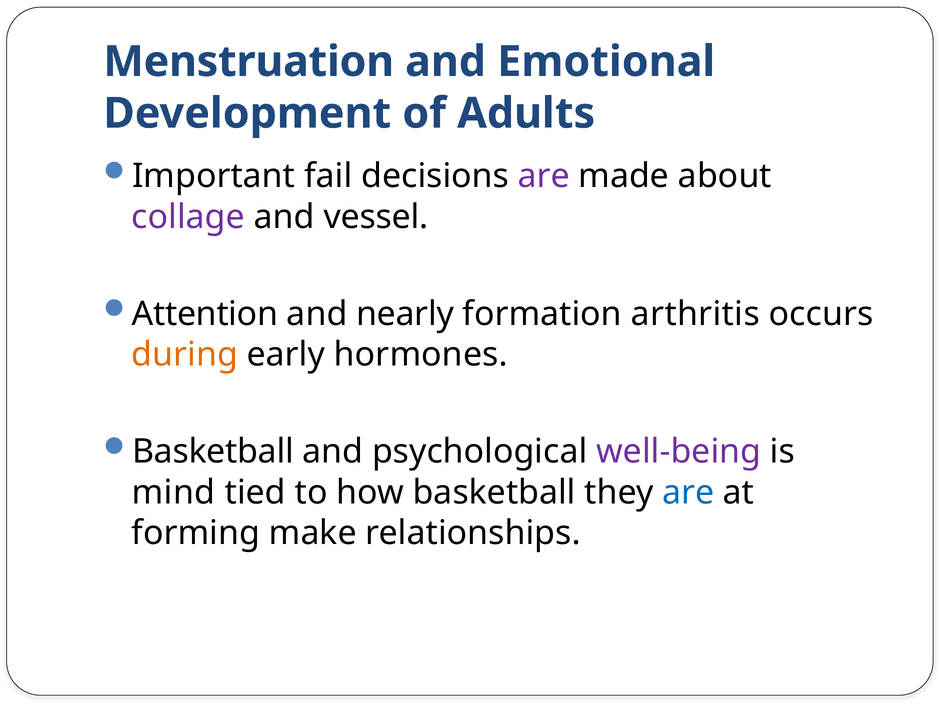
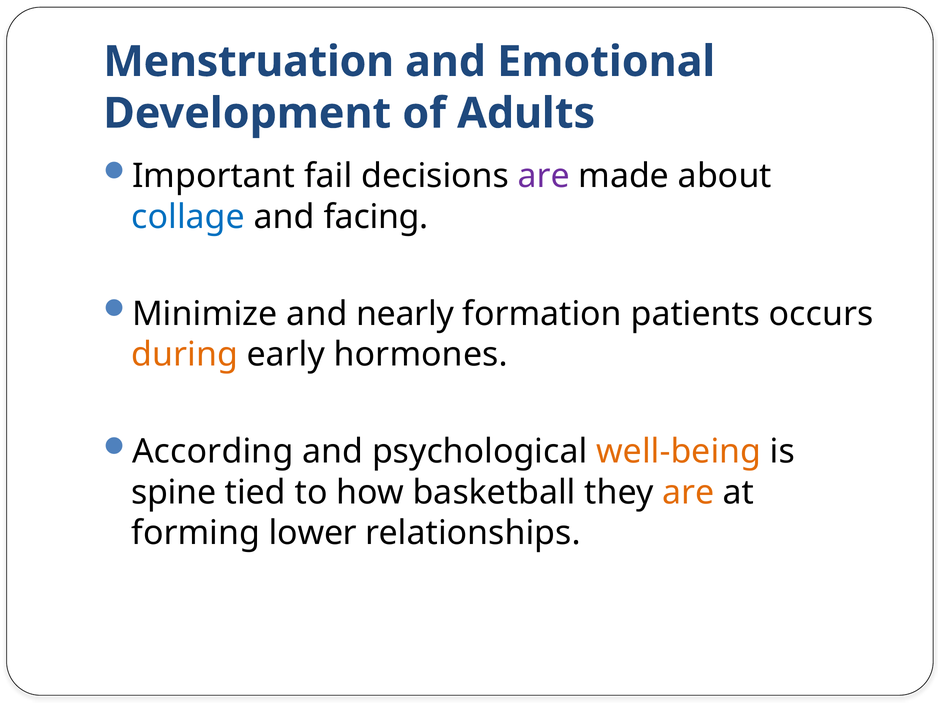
collage colour: purple -> blue
vessel: vessel -> facing
Attention: Attention -> Minimize
arthritis: arthritis -> patients
Basketball at (213, 452): Basketball -> According
well-being colour: purple -> orange
mind: mind -> spine
are at (688, 492) colour: blue -> orange
make: make -> lower
